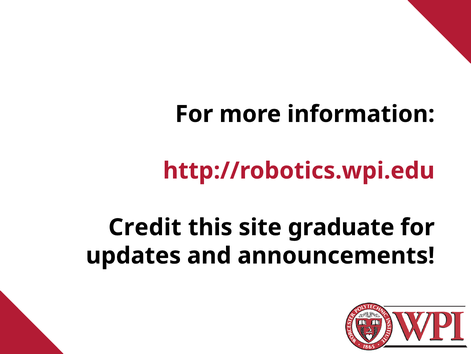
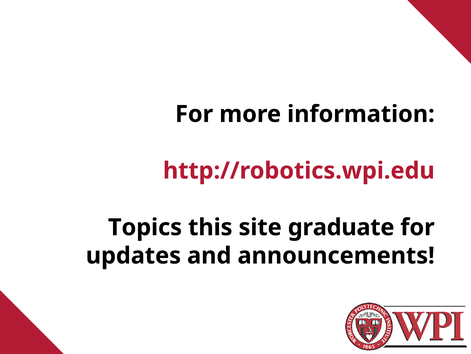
Credit: Credit -> Topics
